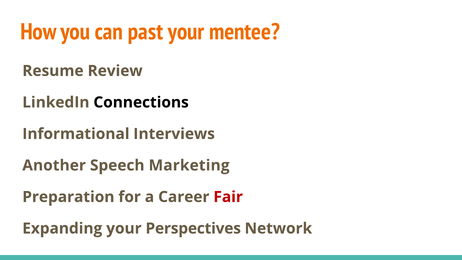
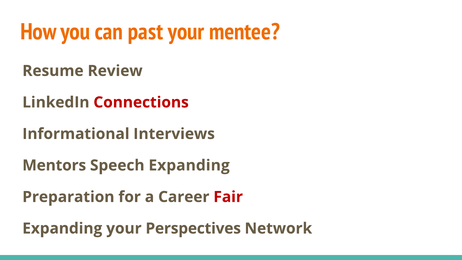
Connections colour: black -> red
Another: Another -> Mentors
Speech Marketing: Marketing -> Expanding
